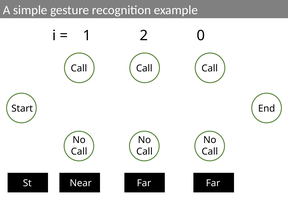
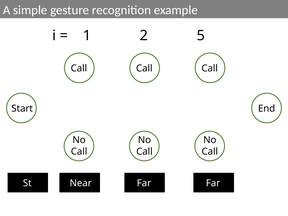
0: 0 -> 5
